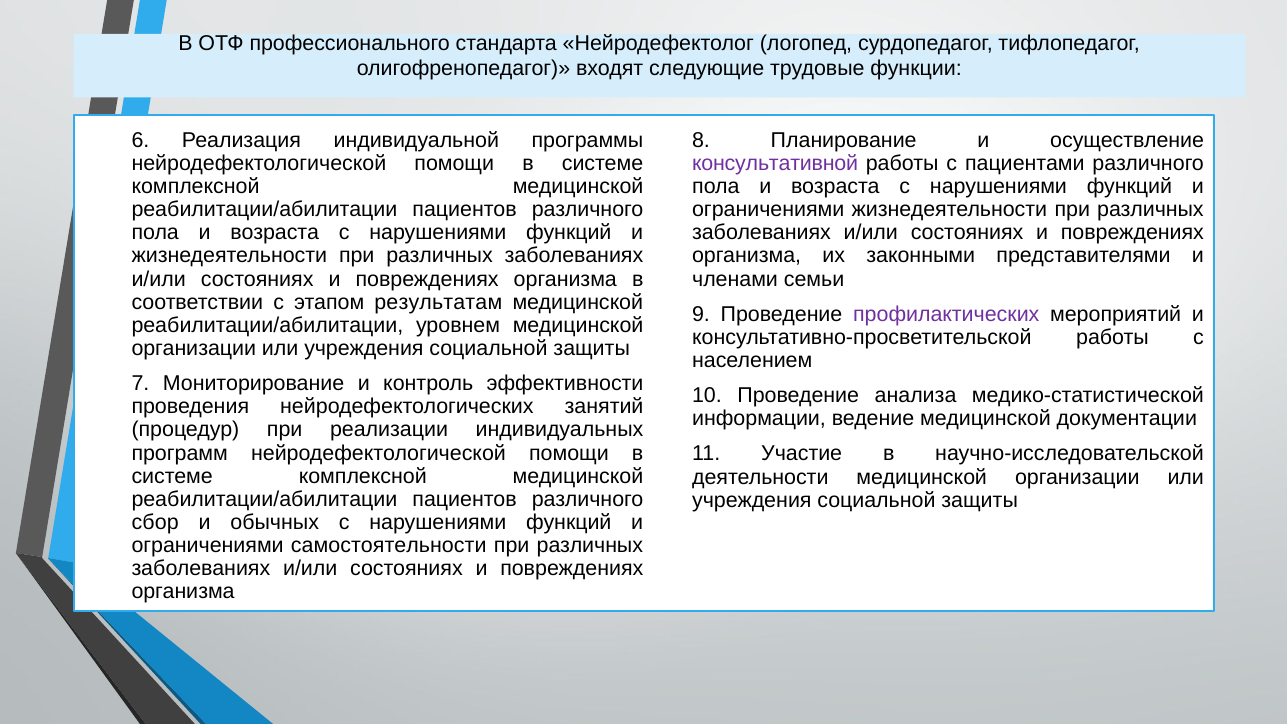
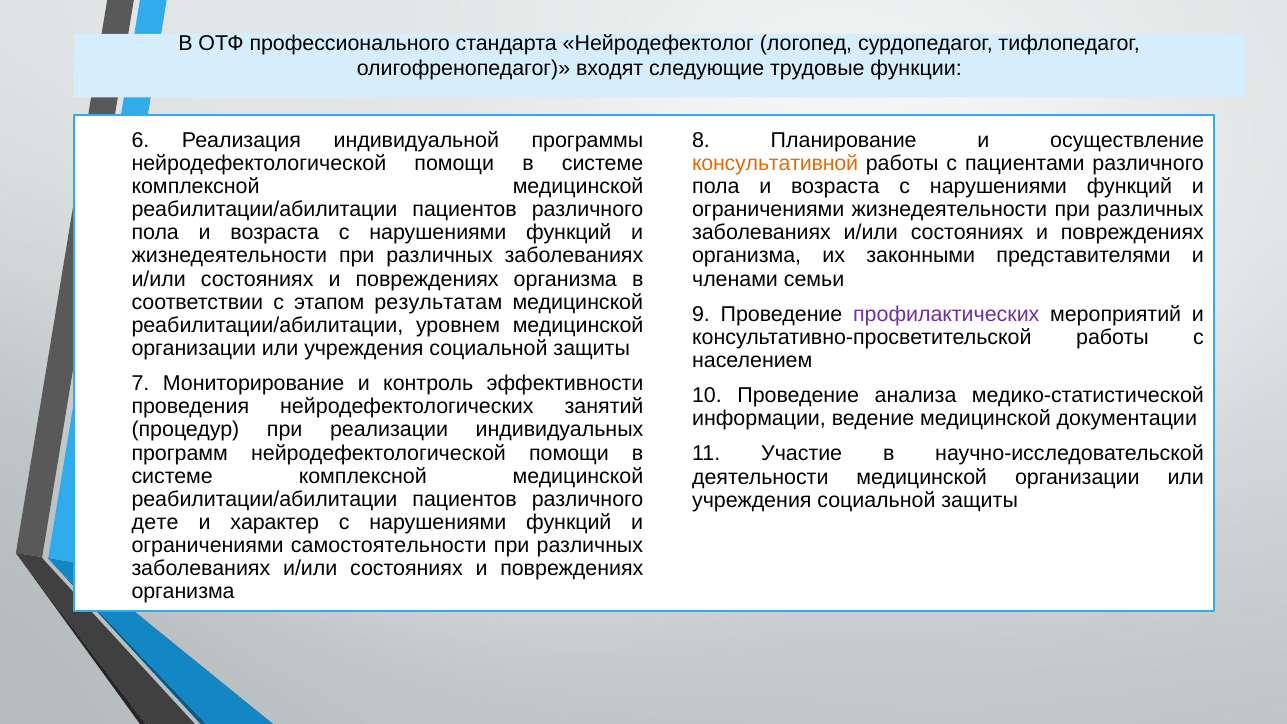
консультативной colour: purple -> orange
сбор: сбор -> дете
обычных: обычных -> характер
